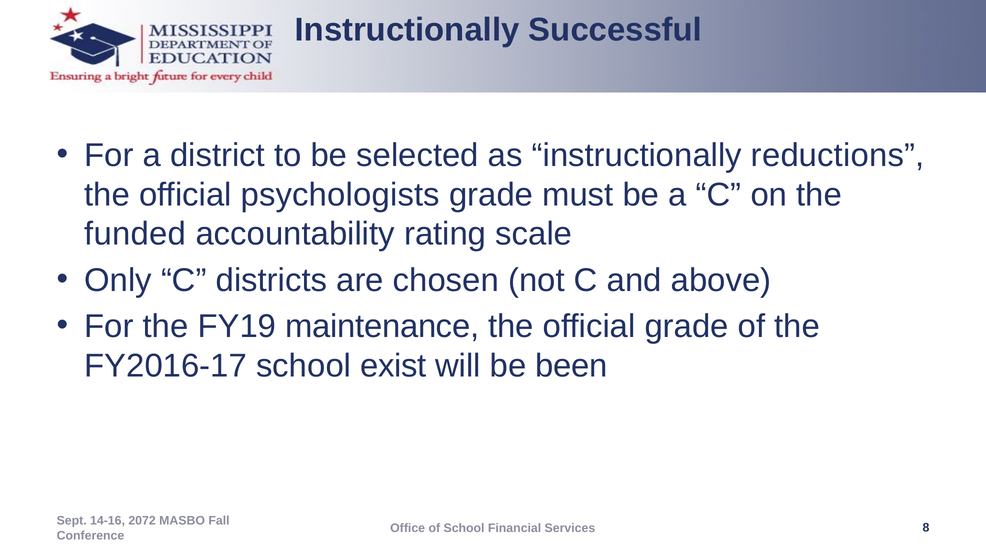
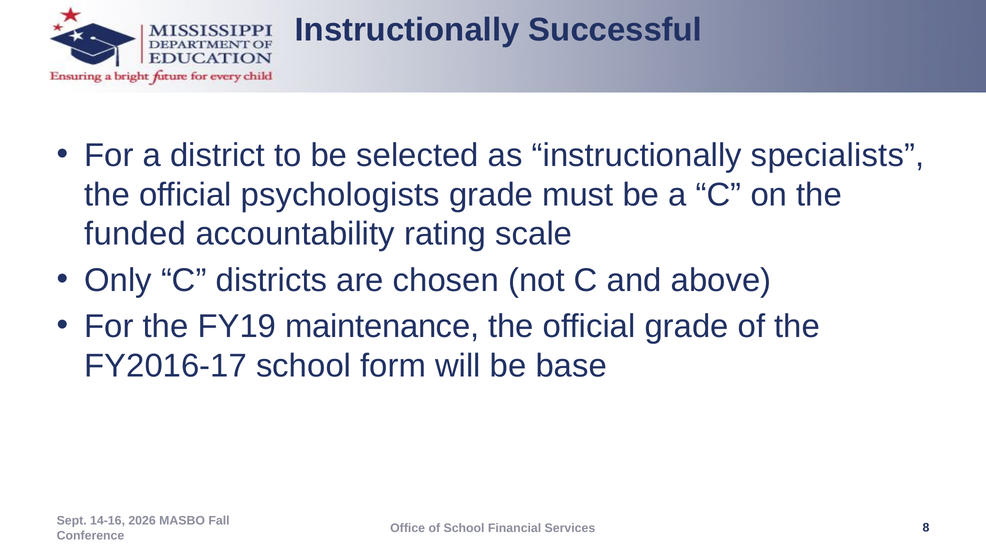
reductions: reductions -> specialists
exist: exist -> form
been: been -> base
2072: 2072 -> 2026
